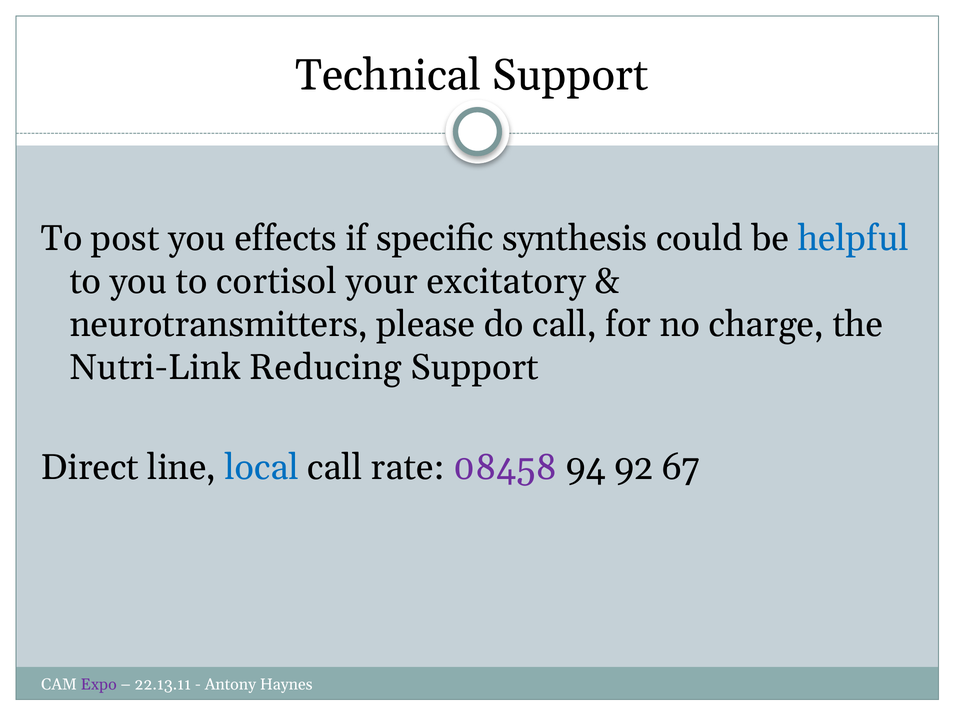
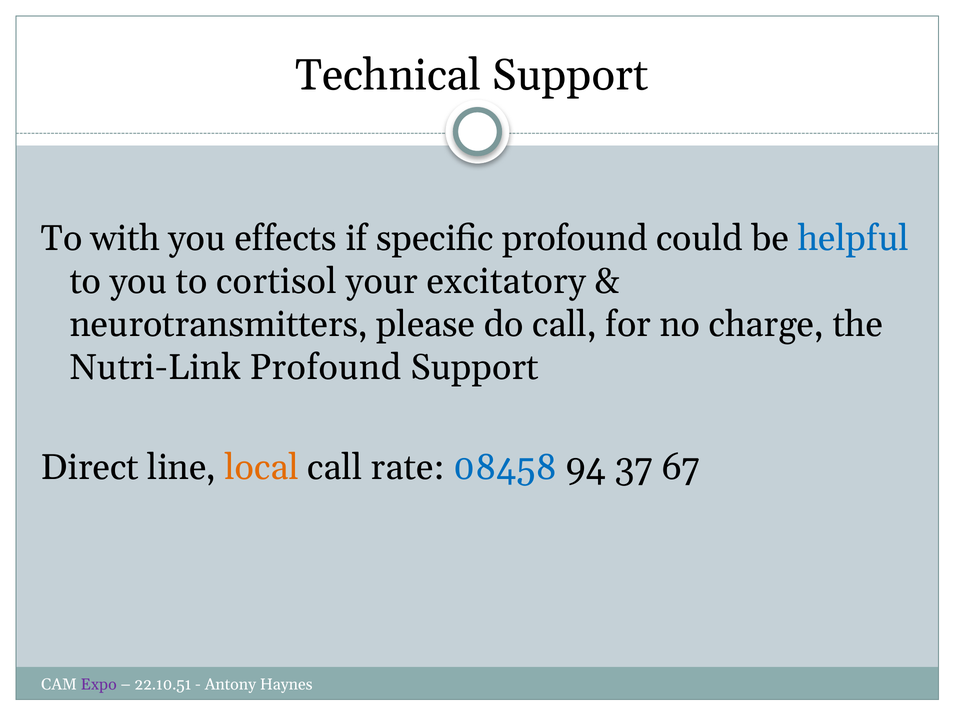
post: post -> with
specific synthesis: synthesis -> profound
Nutri-Link Reducing: Reducing -> Profound
local colour: blue -> orange
08458 colour: purple -> blue
92: 92 -> 37
22.13.11: 22.13.11 -> 22.10.51
